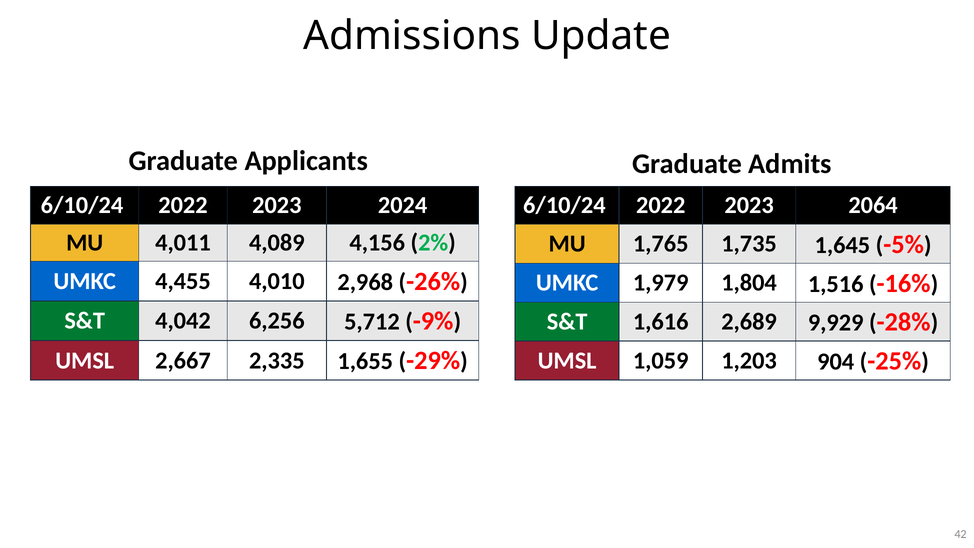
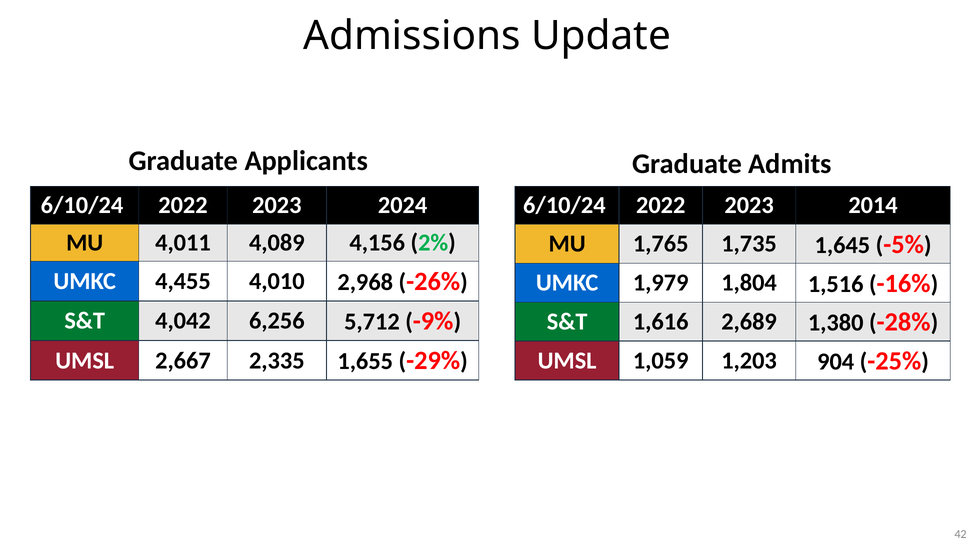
2064: 2064 -> 2014
9,929: 9,929 -> 1,380
